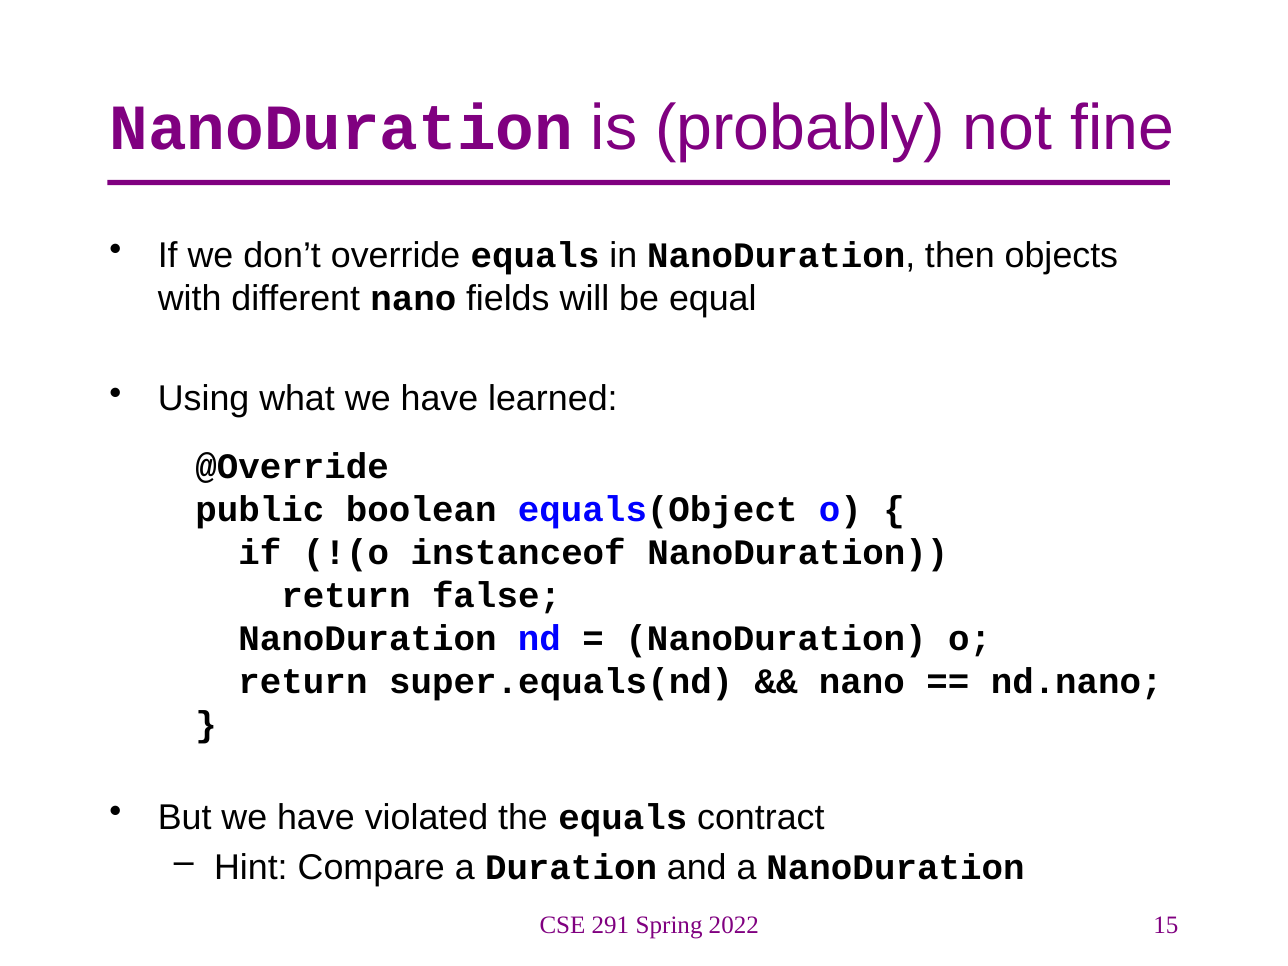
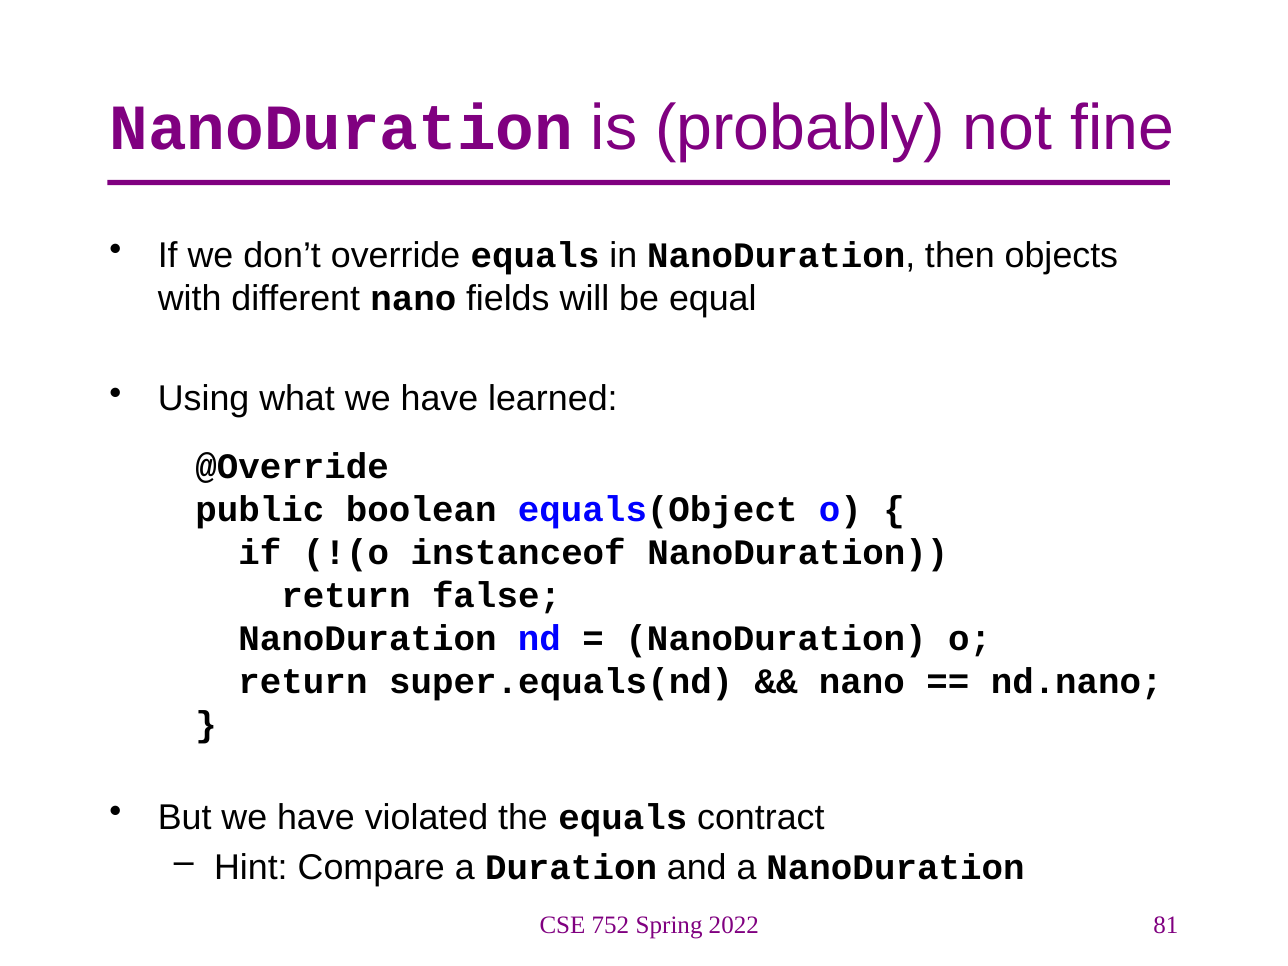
291: 291 -> 752
15: 15 -> 81
